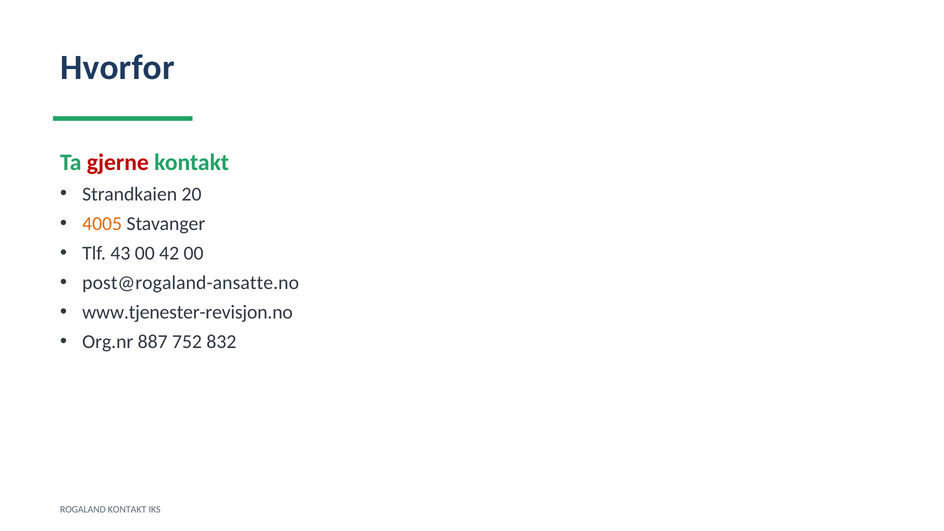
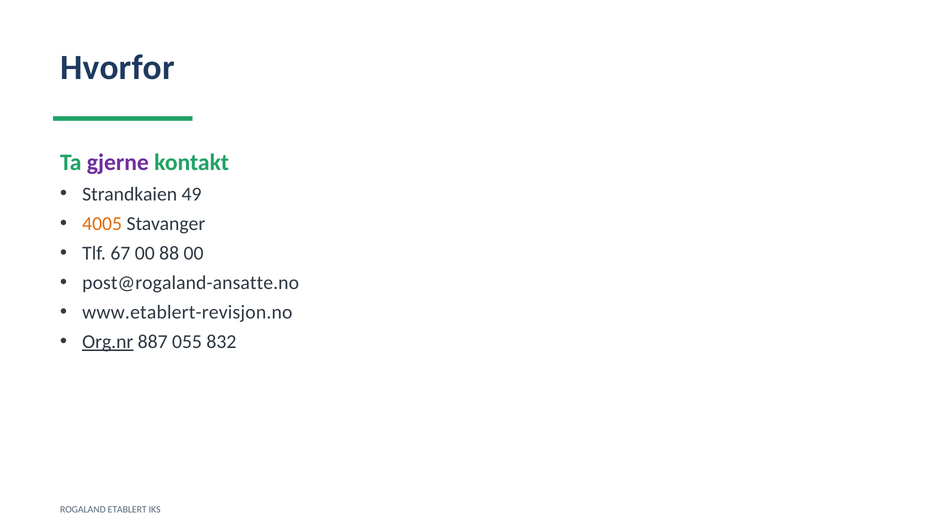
gjerne colour: red -> purple
20: 20 -> 49
43: 43 -> 67
42: 42 -> 88
www.tjenester-revisjon.no: www.tjenester-revisjon.no -> www.etablert-revisjon.no
Org.nr underline: none -> present
752: 752 -> 055
ROGALAND KONTAKT: KONTAKT -> ETABLERT
